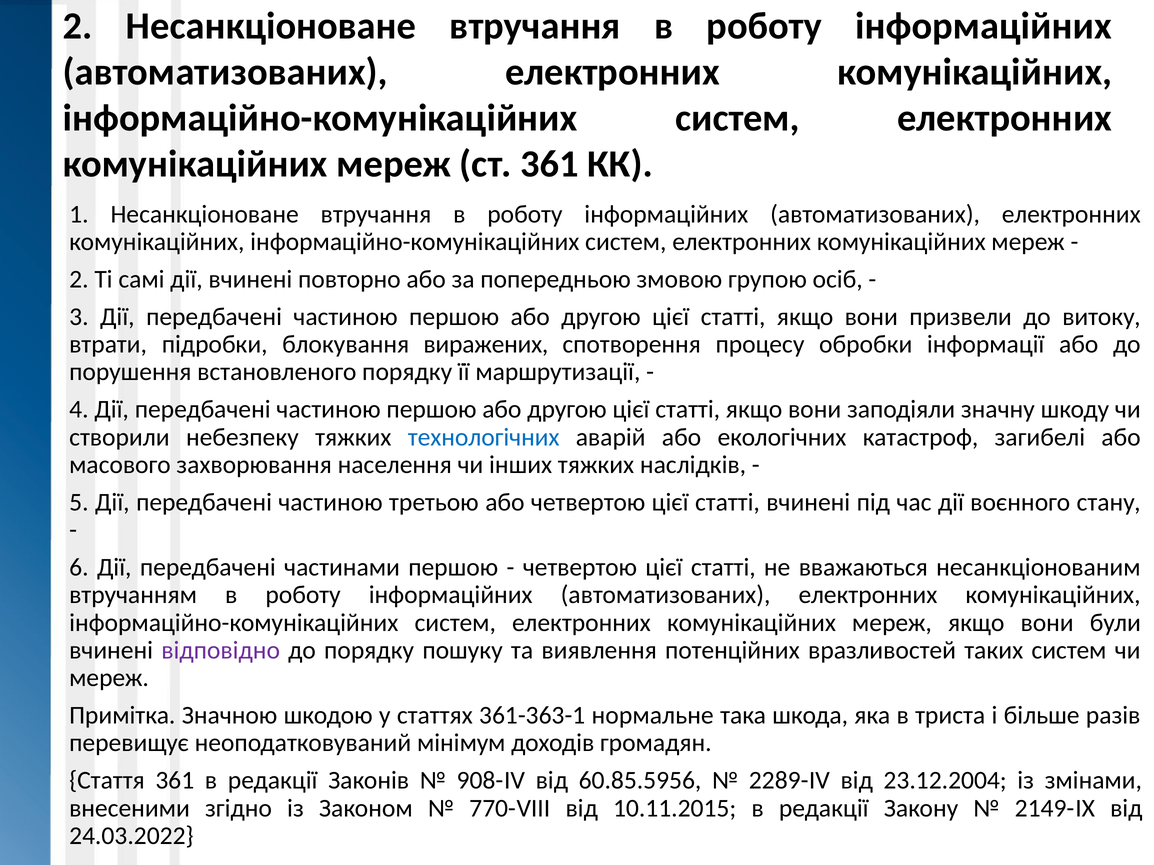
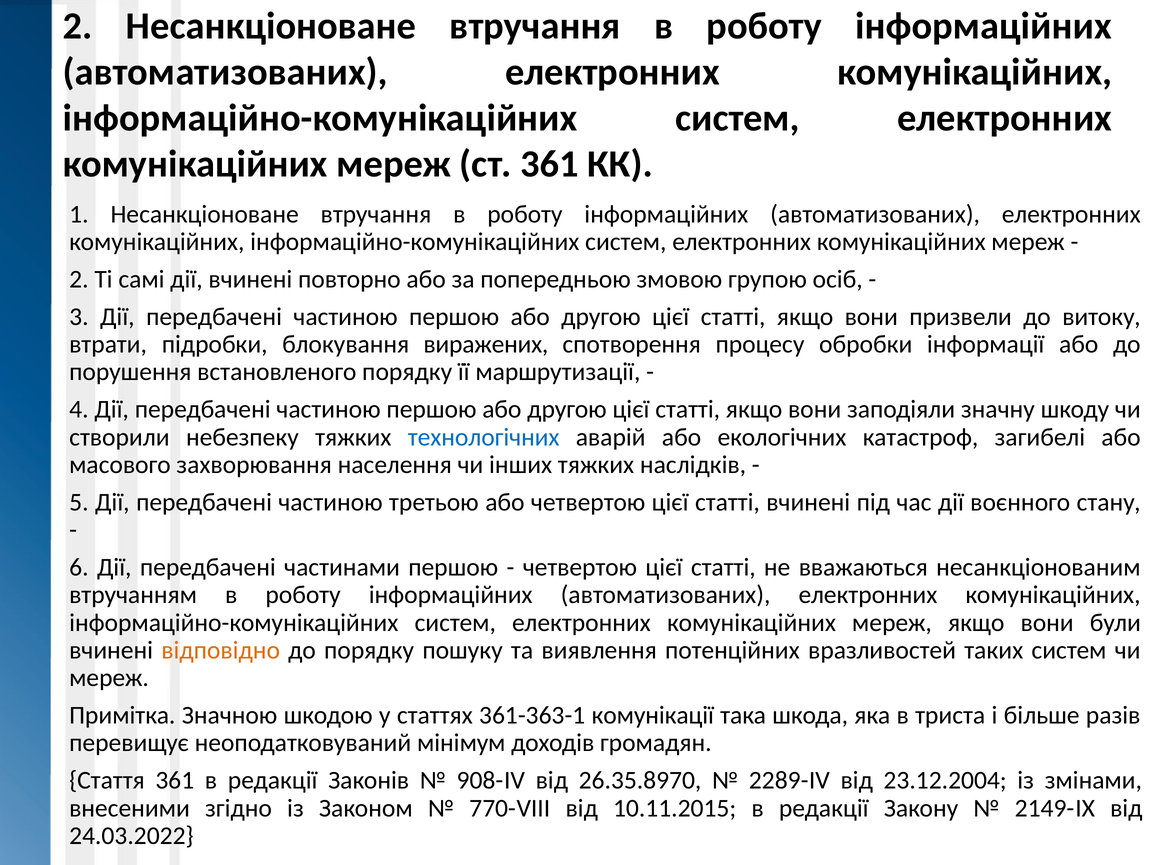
відповідно colour: purple -> orange
нормальне: нормальне -> комунікації
60.85.5956: 60.85.5956 -> 26.35.8970
